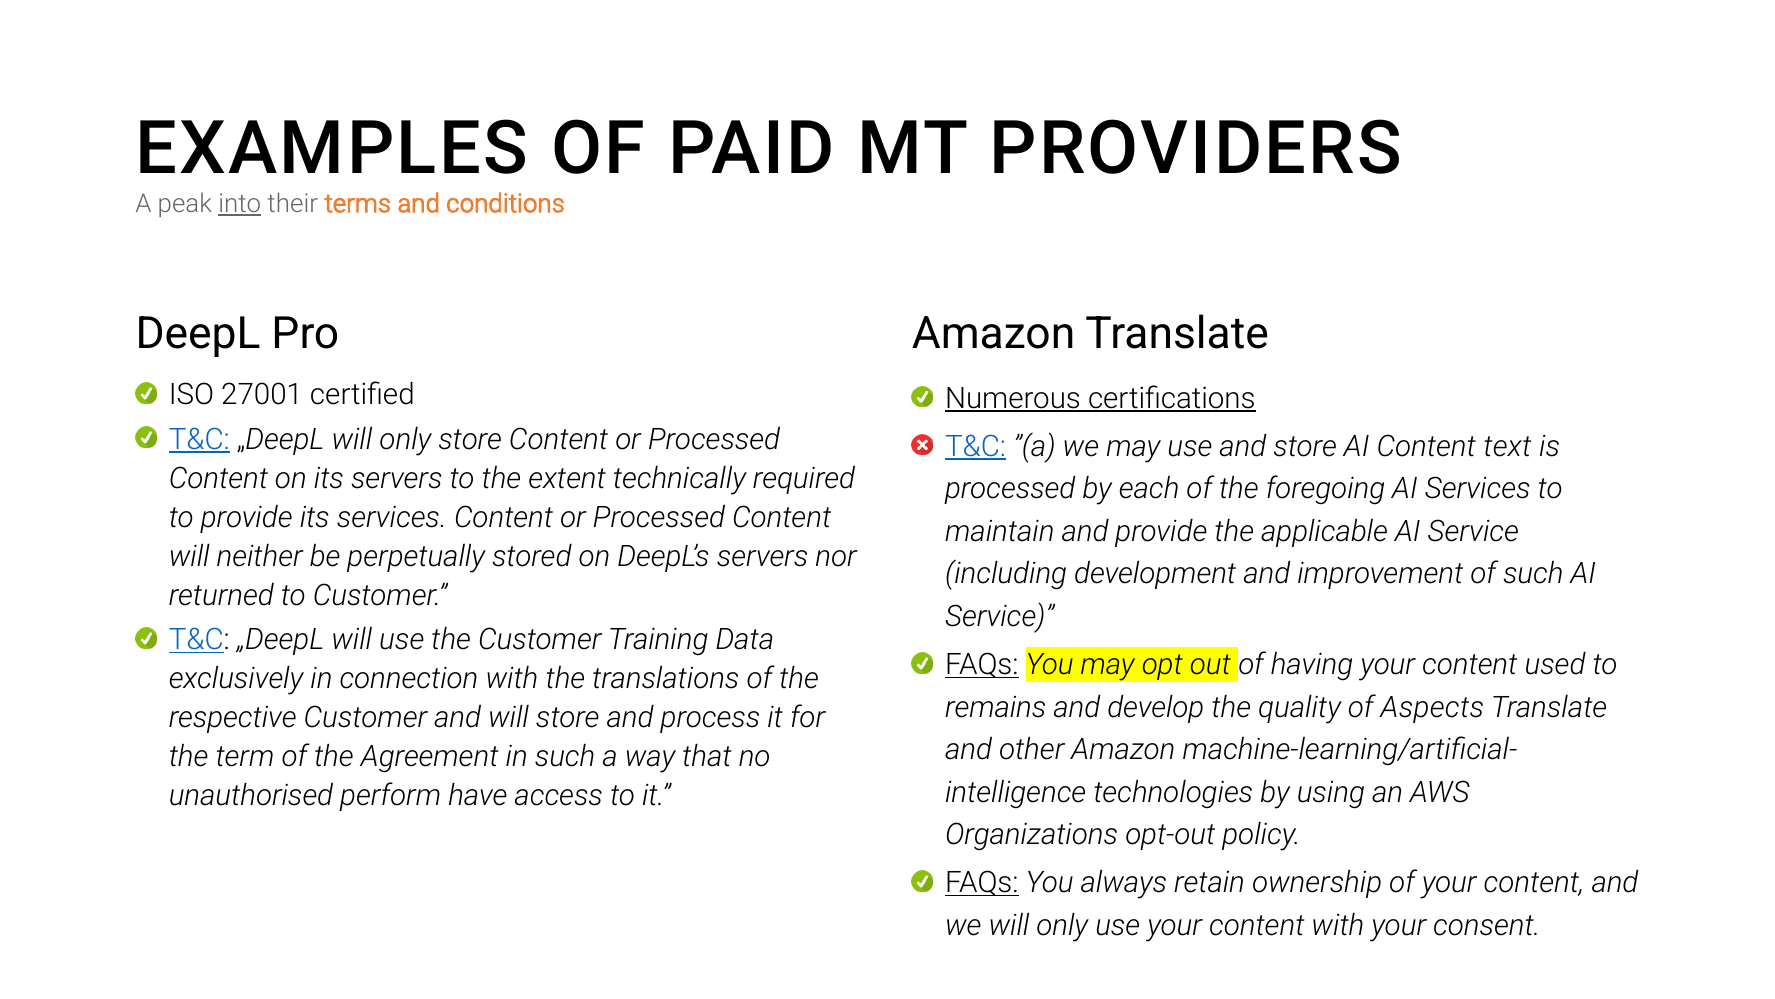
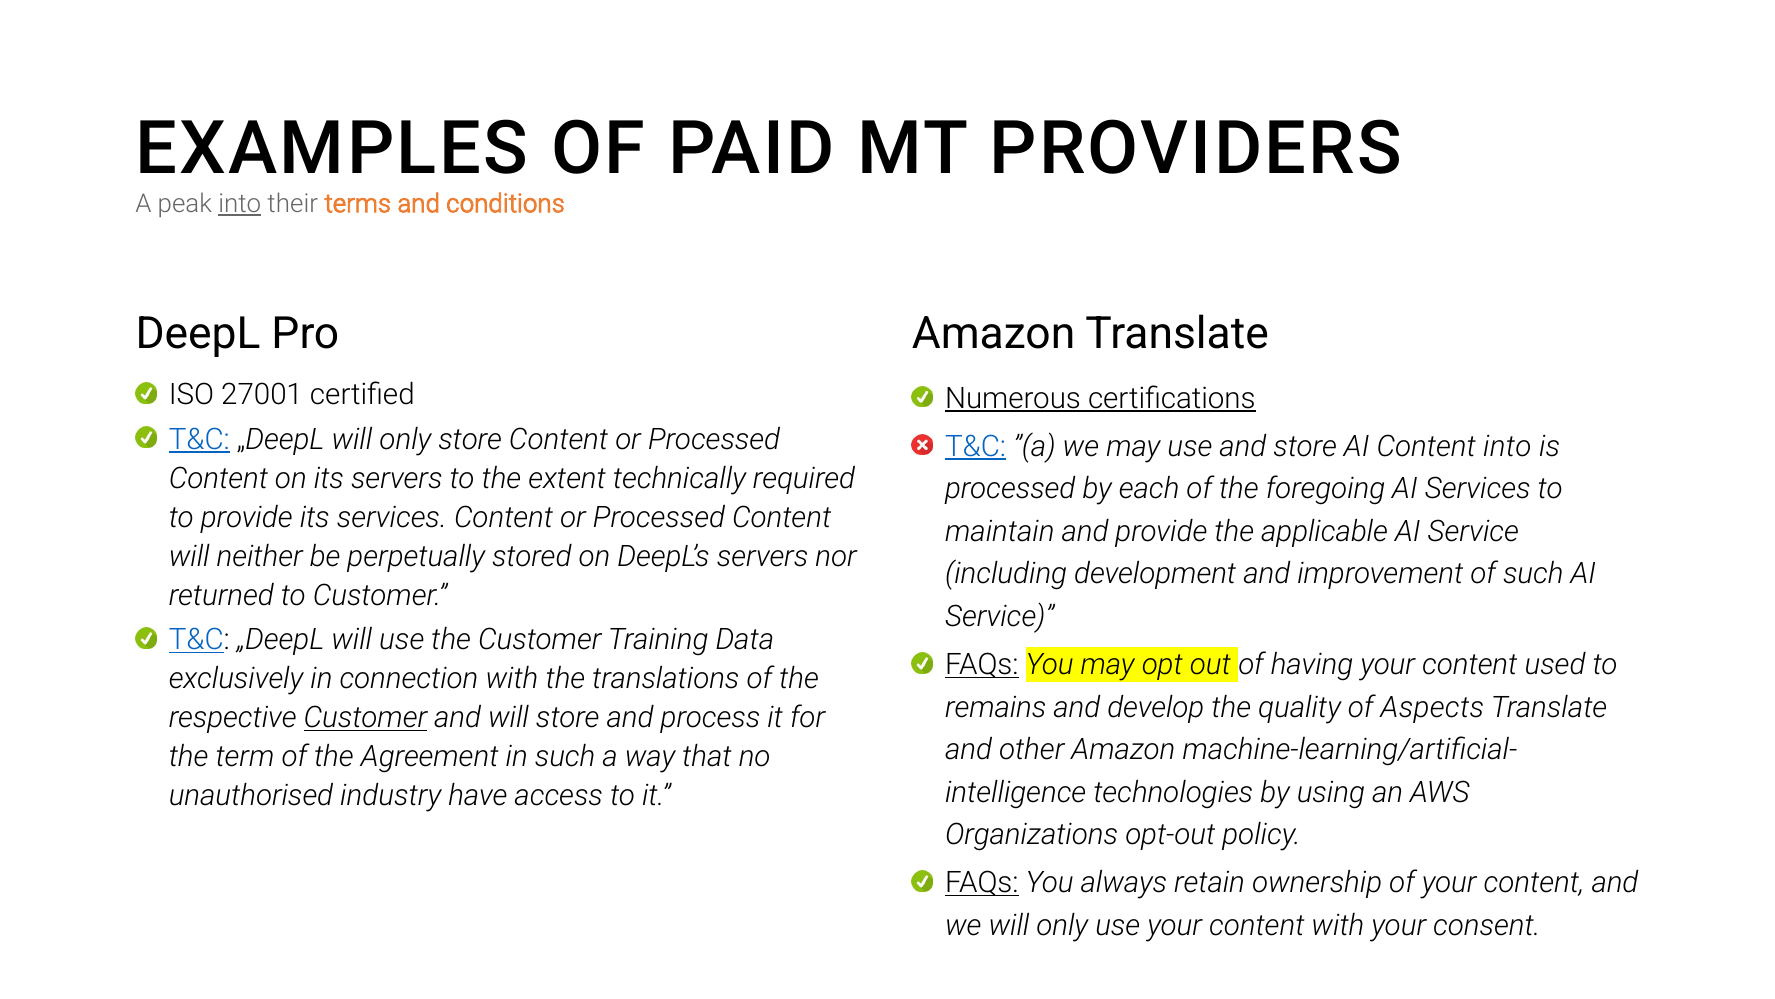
Content text: text -> into
Customer at (365, 717) underline: none -> present
perform: perform -> industry
